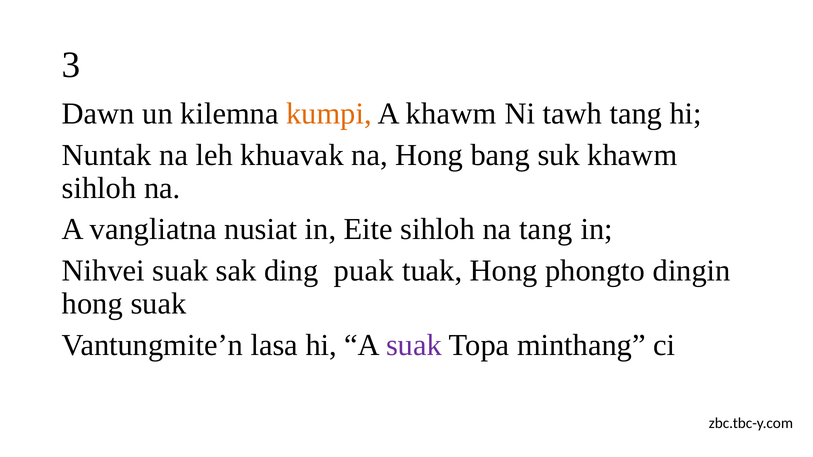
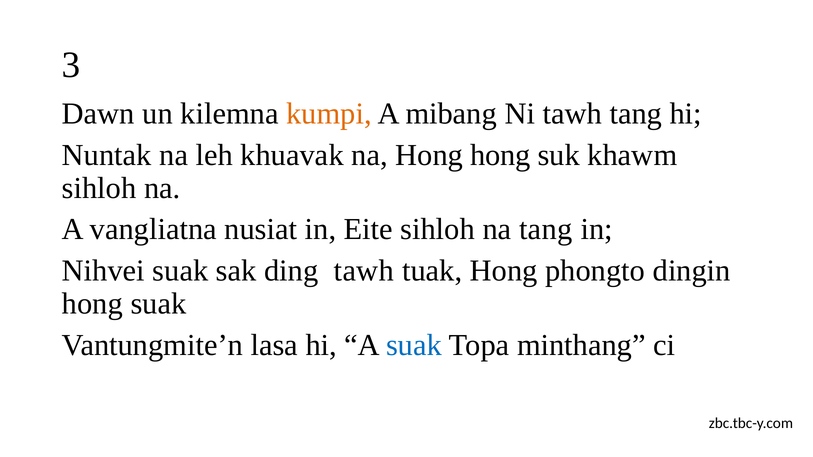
A khawm: khawm -> mibang
Hong bang: bang -> hong
ding puak: puak -> tawh
suak at (414, 345) colour: purple -> blue
